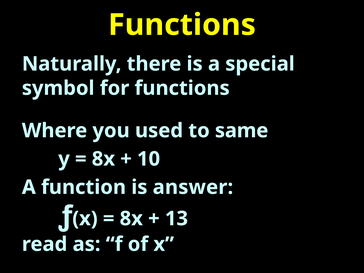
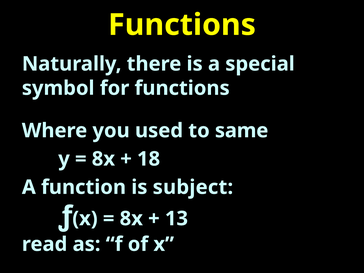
10: 10 -> 18
answer: answer -> subject
